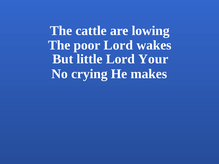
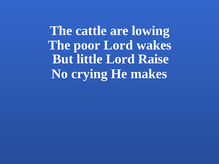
Your: Your -> Raise
